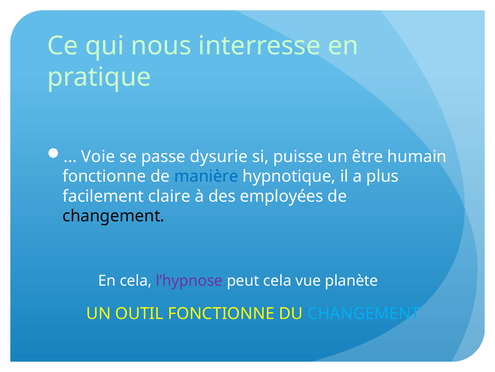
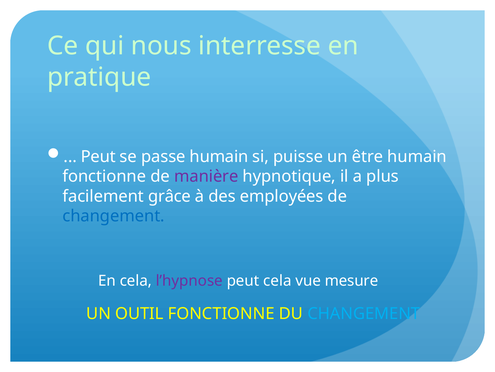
Voie at (98, 156): Voie -> Peut
passe dysurie: dysurie -> humain
manière colour: blue -> purple
claire: claire -> grâce
changement at (114, 216) colour: black -> blue
planète: planète -> mesure
